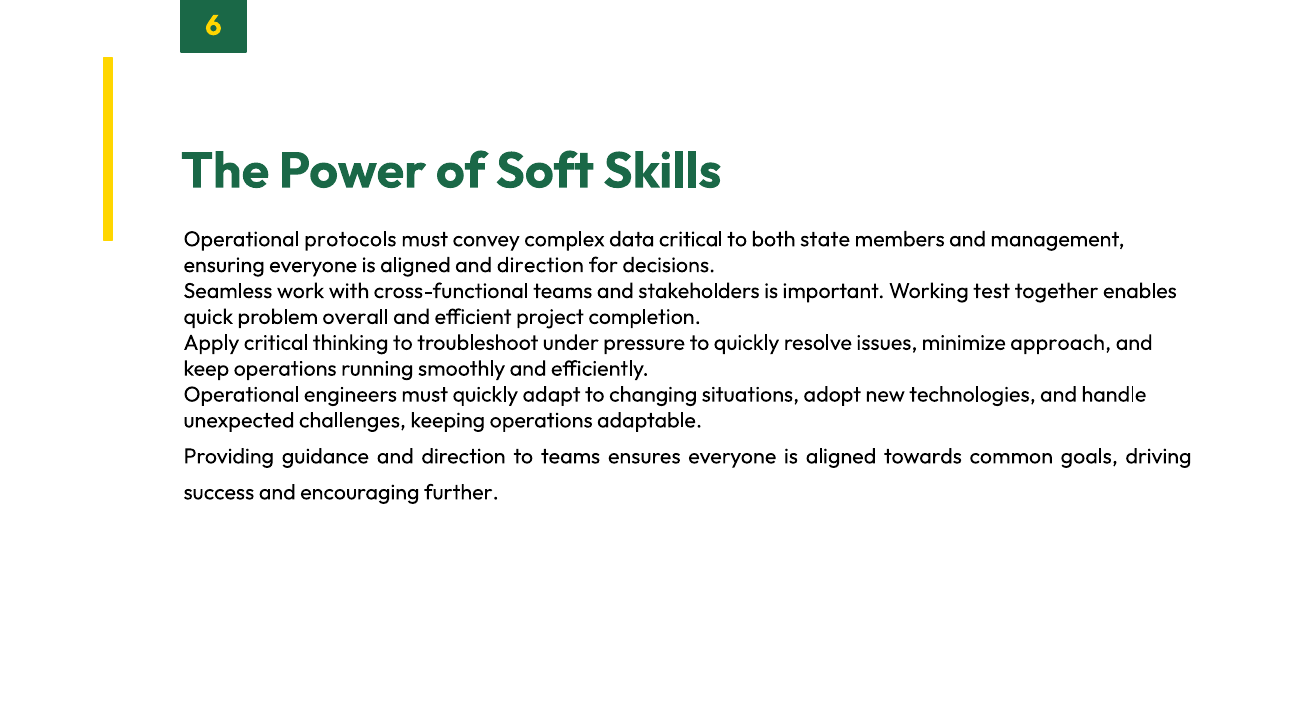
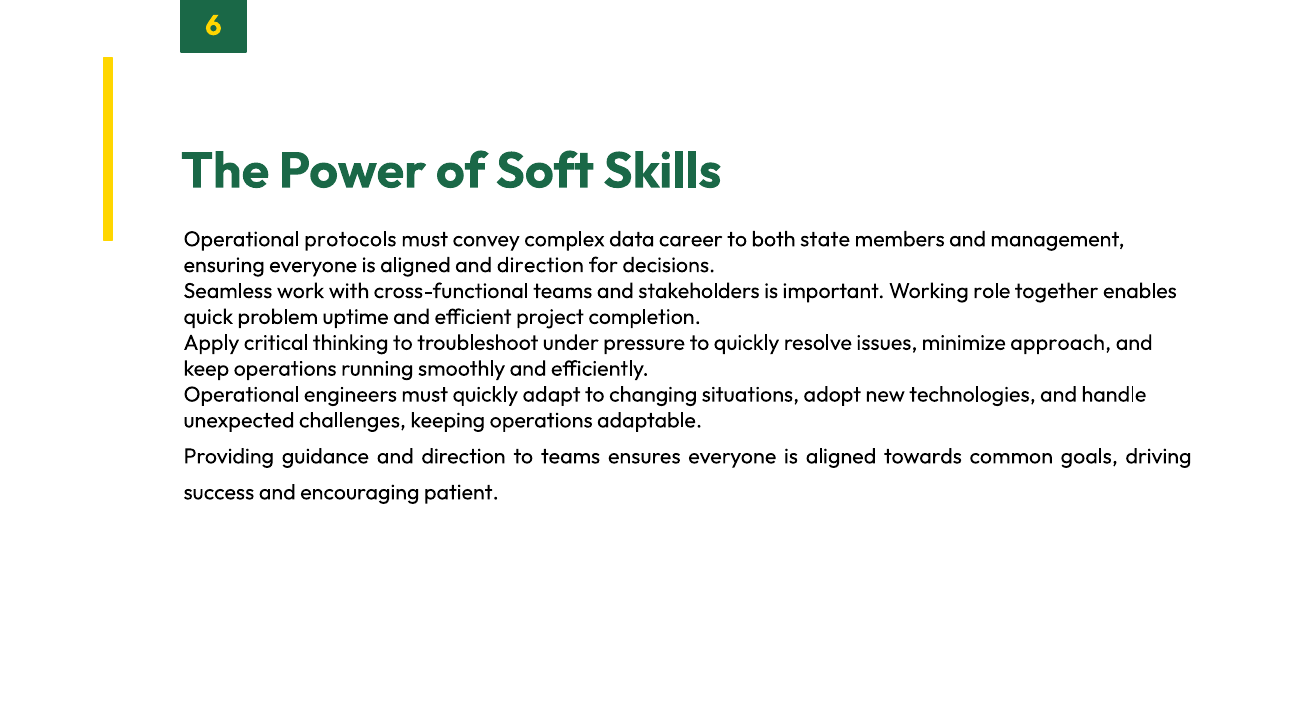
data critical: critical -> career
test: test -> role
overall: overall -> uptime
further: further -> patient
